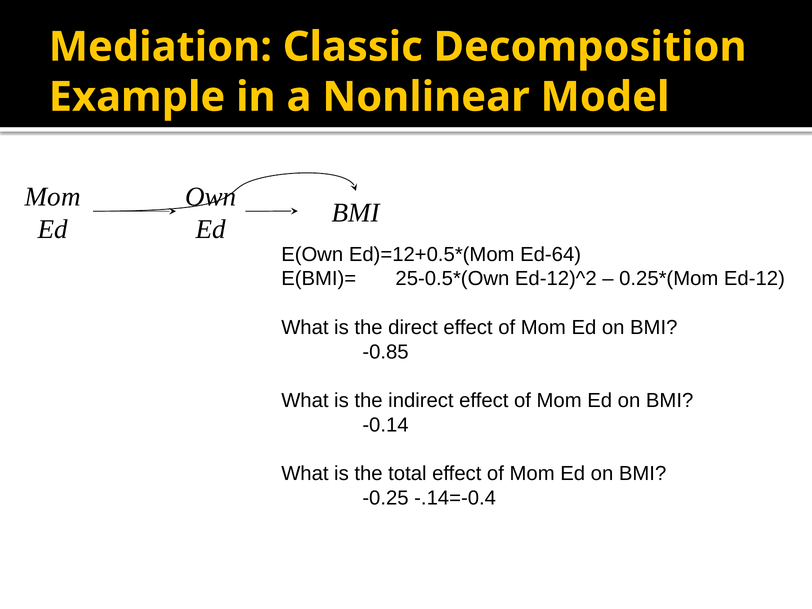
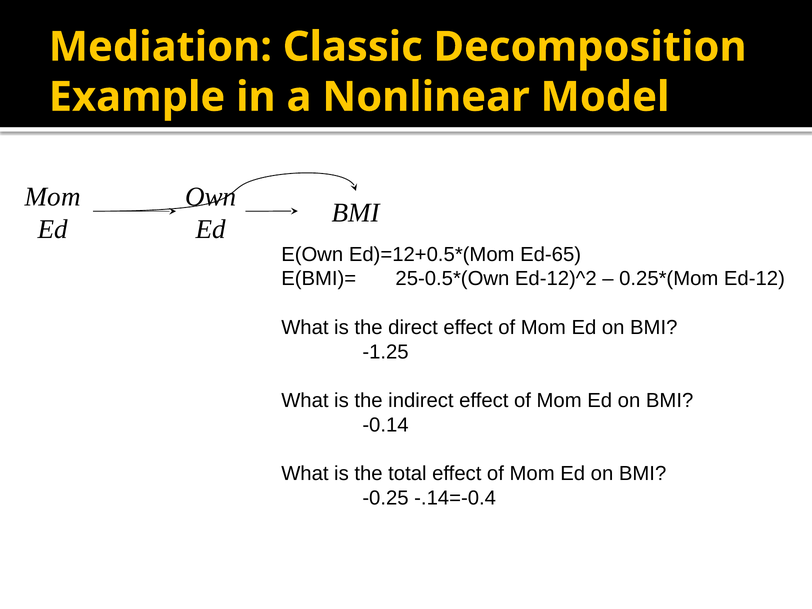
Ed-64: Ed-64 -> Ed-65
-0.85: -0.85 -> -1.25
